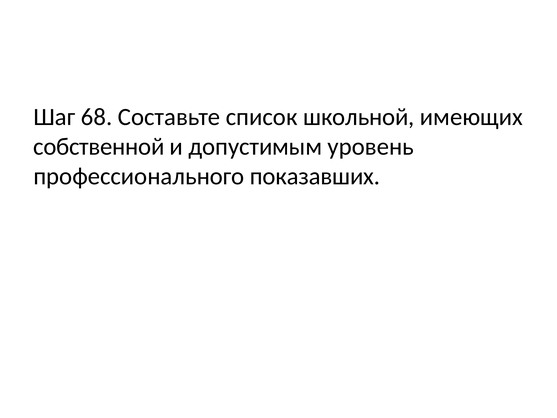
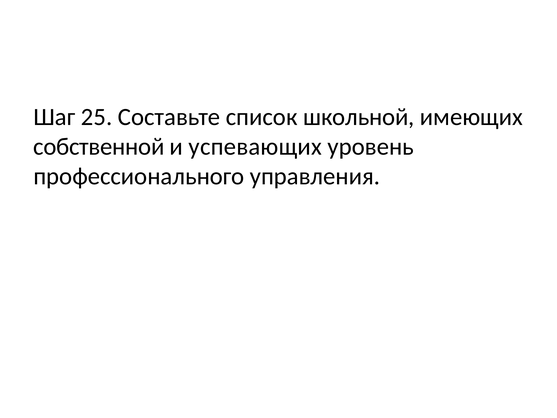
68: 68 -> 25
допустимым: допустимым -> успевающих
показавших: показавших -> управления
